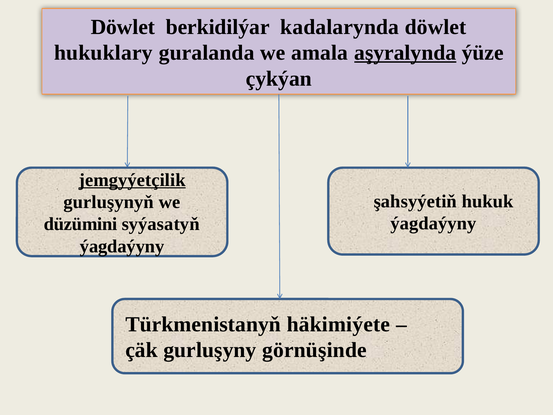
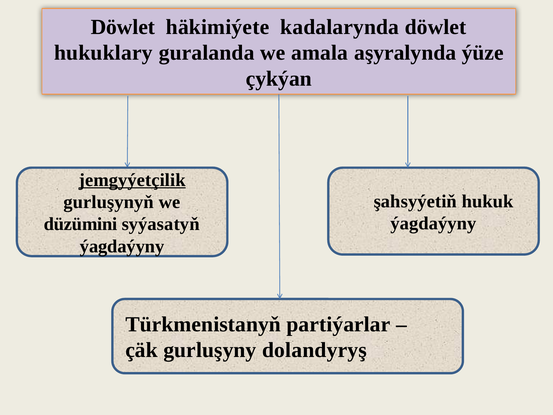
berkidilýar: berkidilýar -> häkimiýete
aşyralynda underline: present -> none
häkimiýete: häkimiýete -> partiýarlar
görnüşinde: görnüşinde -> dolandyryş
